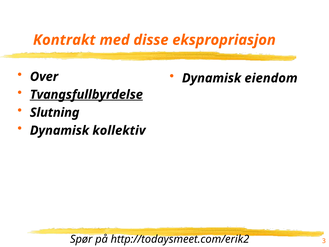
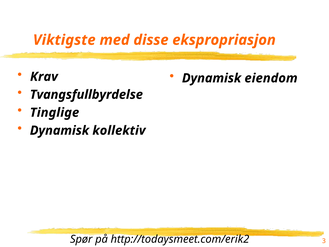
Kontrakt: Kontrakt -> Viktigste
Over: Over -> Krav
Tvangsfullbyrdelse underline: present -> none
Slutning: Slutning -> Tinglige
